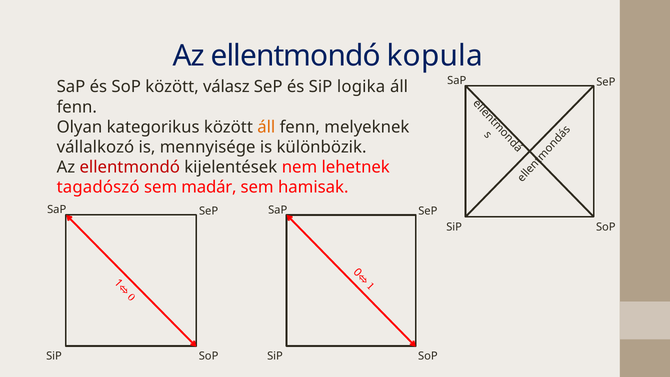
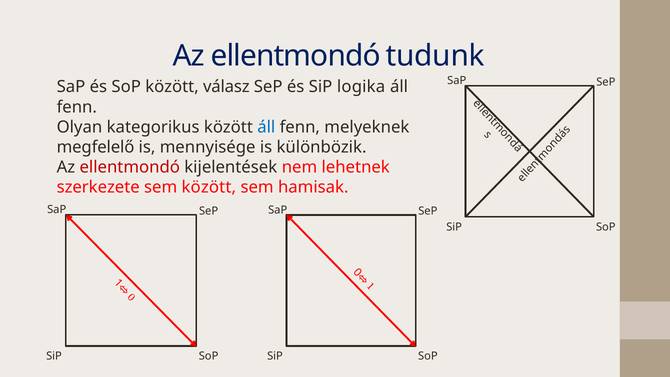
kopula: kopula -> tudunk
áll at (266, 127) colour: orange -> blue
vállalkozó: vállalkozó -> megfelelő
tagadószó: tagadószó -> szerkezete
sem madár: madár -> között
